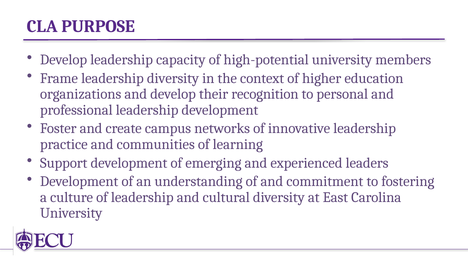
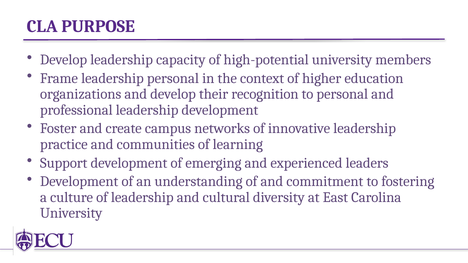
leadership diversity: diversity -> personal
